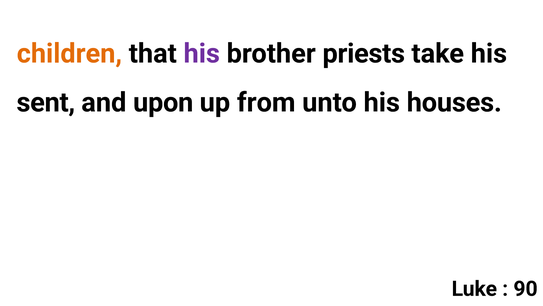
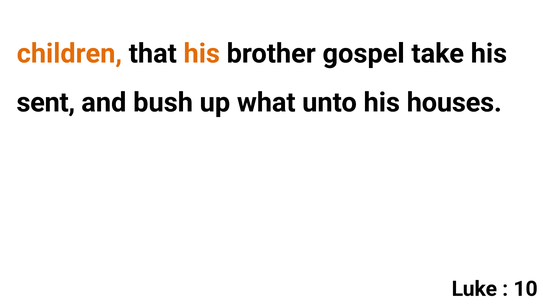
his at (202, 53) colour: purple -> orange
priests: priests -> gospel
upon: upon -> bush
from: from -> what
90: 90 -> 10
